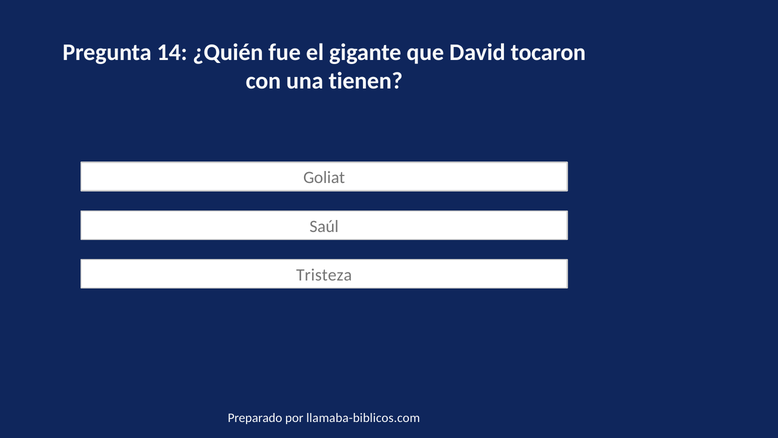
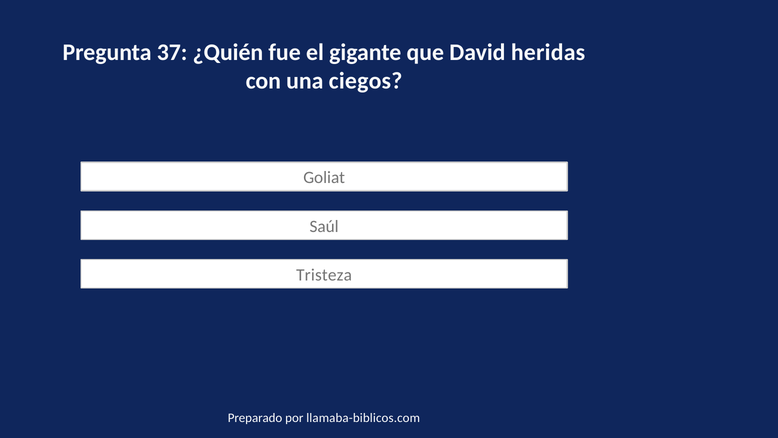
14: 14 -> 37
tocaron: tocaron -> heridas
tienen: tienen -> ciegos
